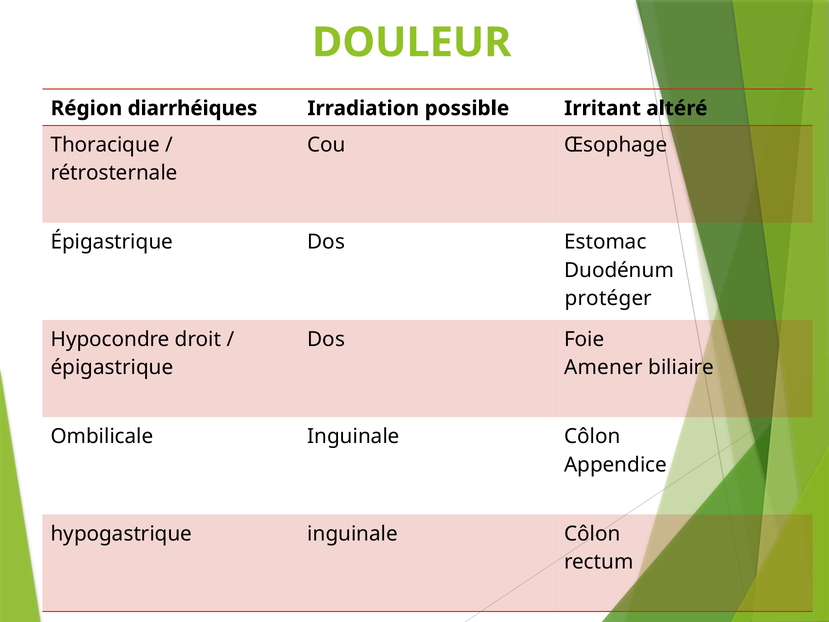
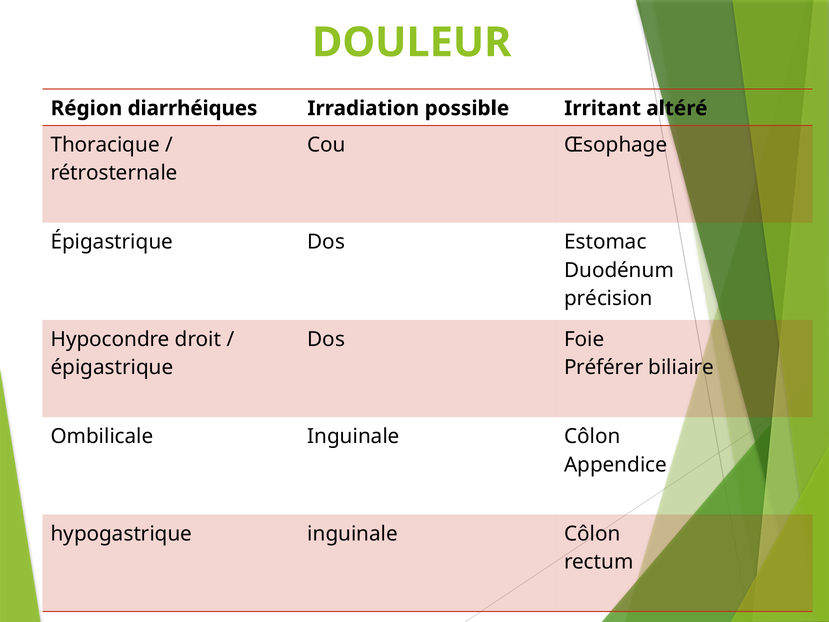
protéger: protéger -> précision
Amener: Amener -> Préférer
